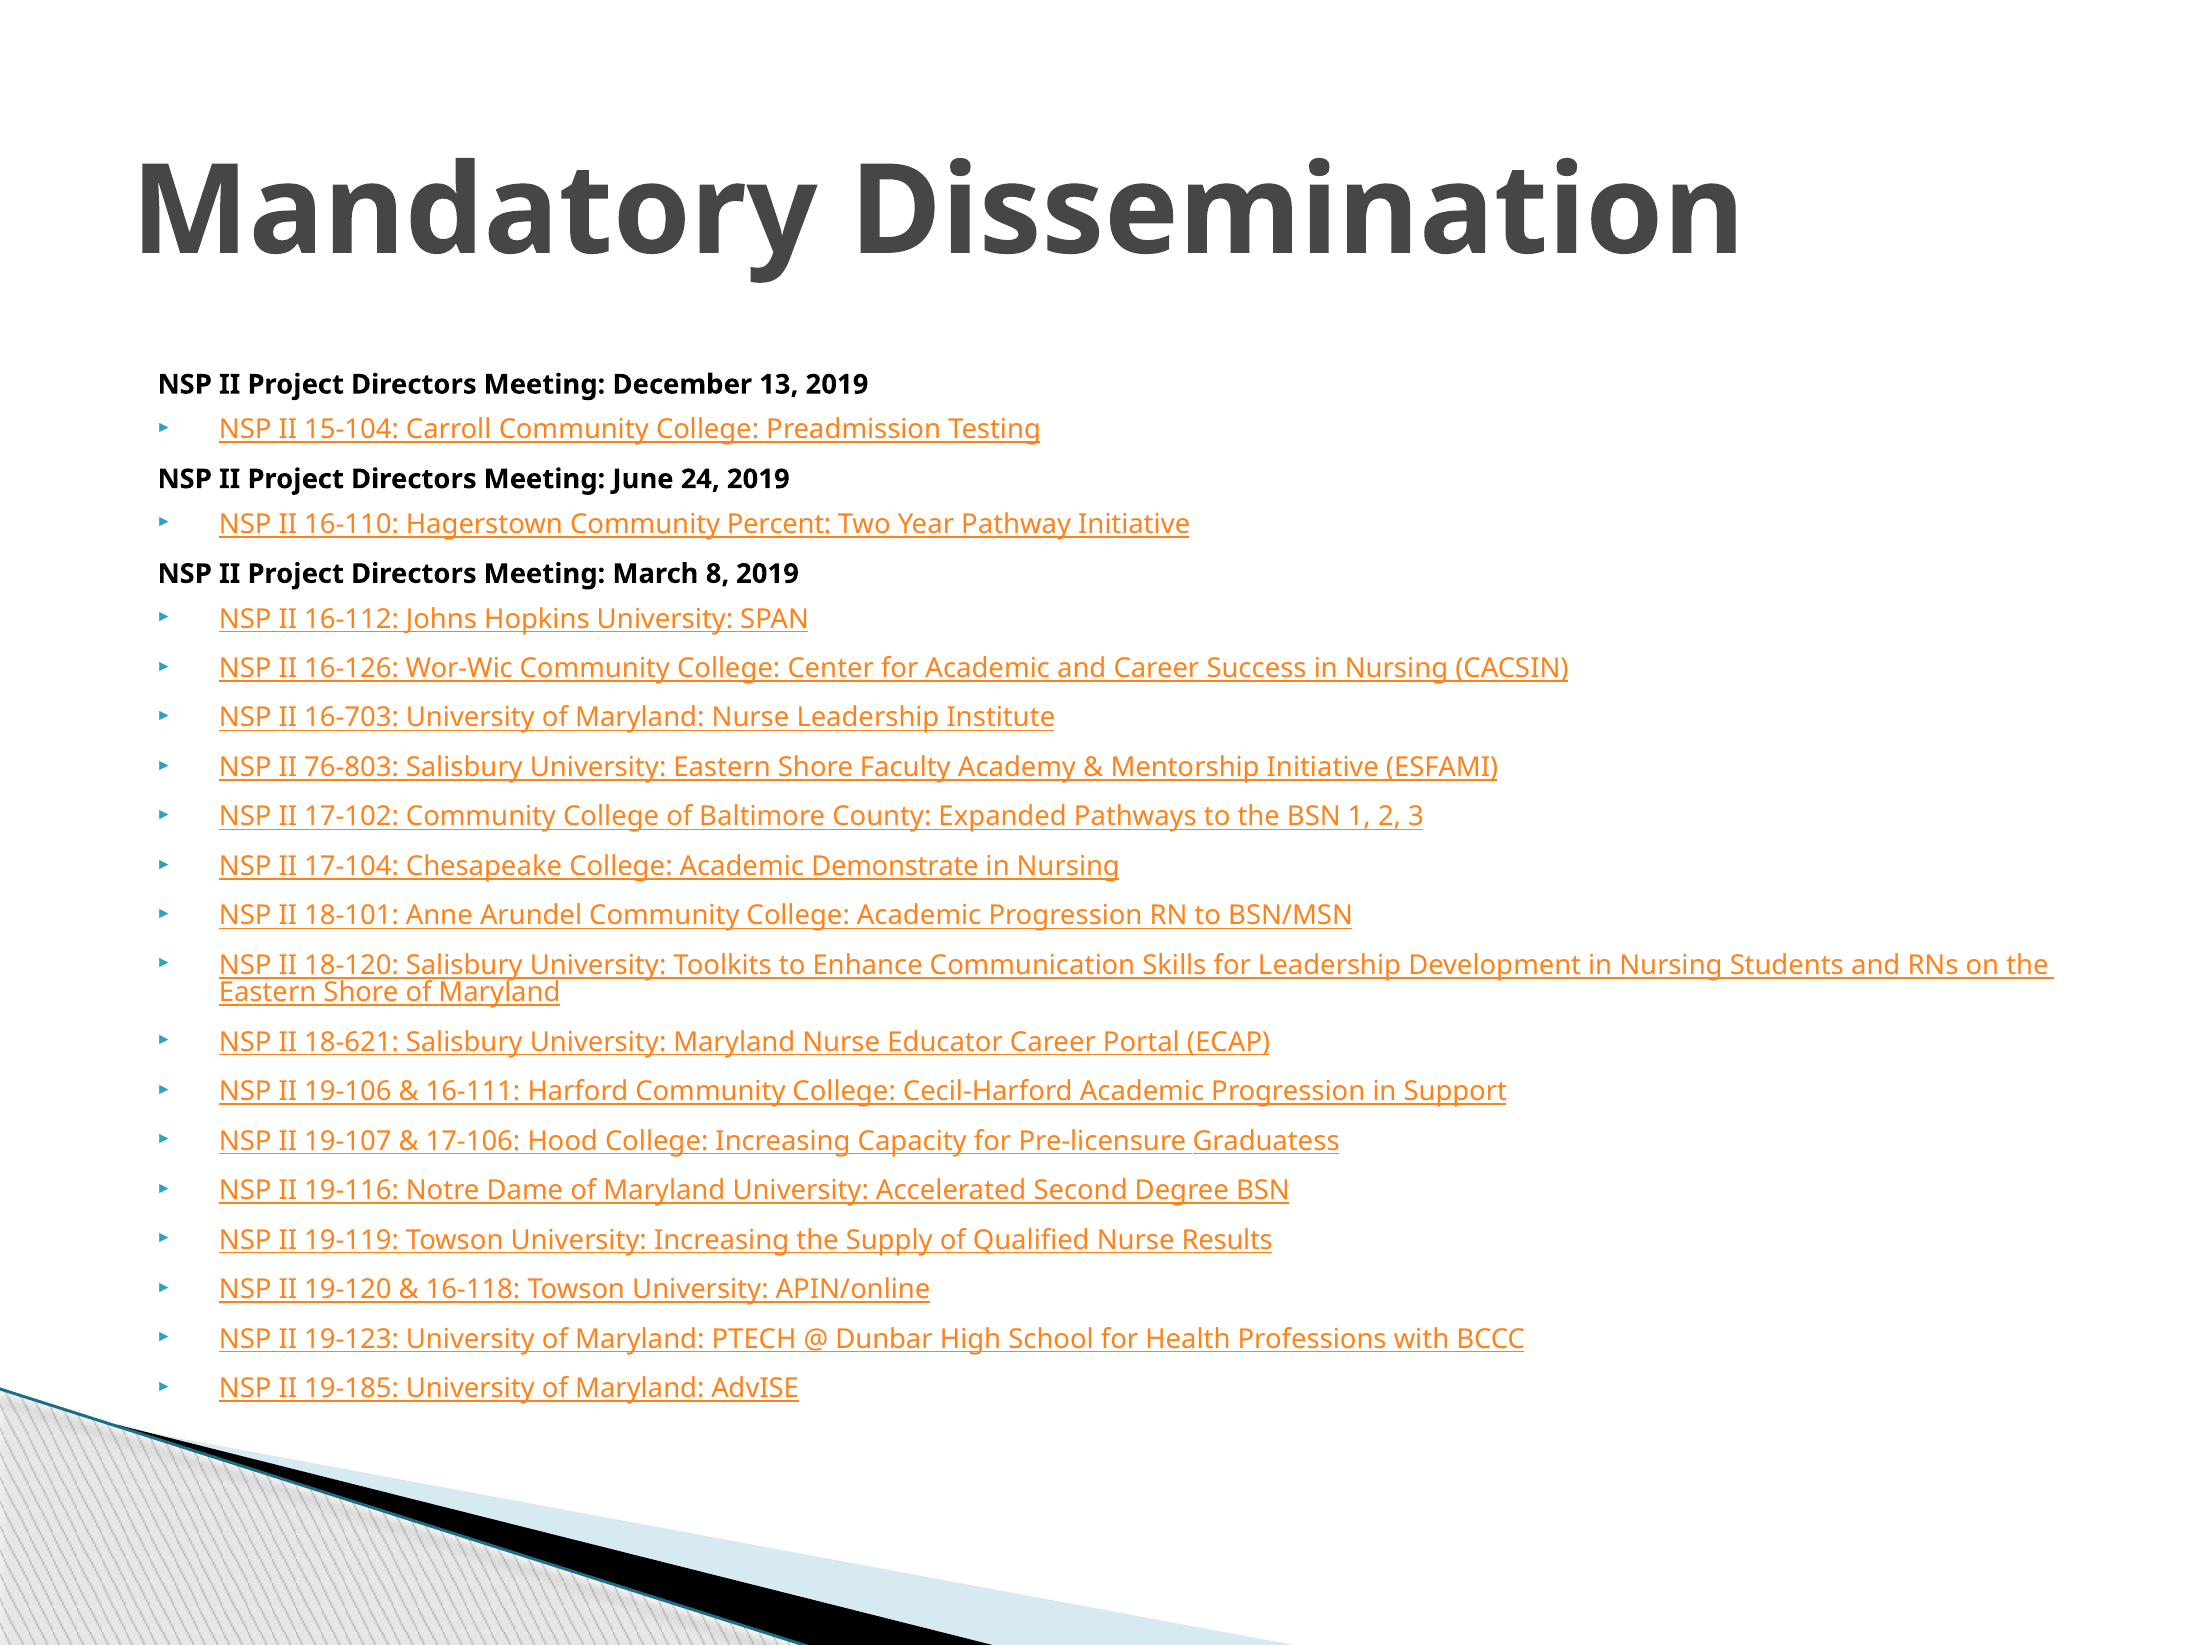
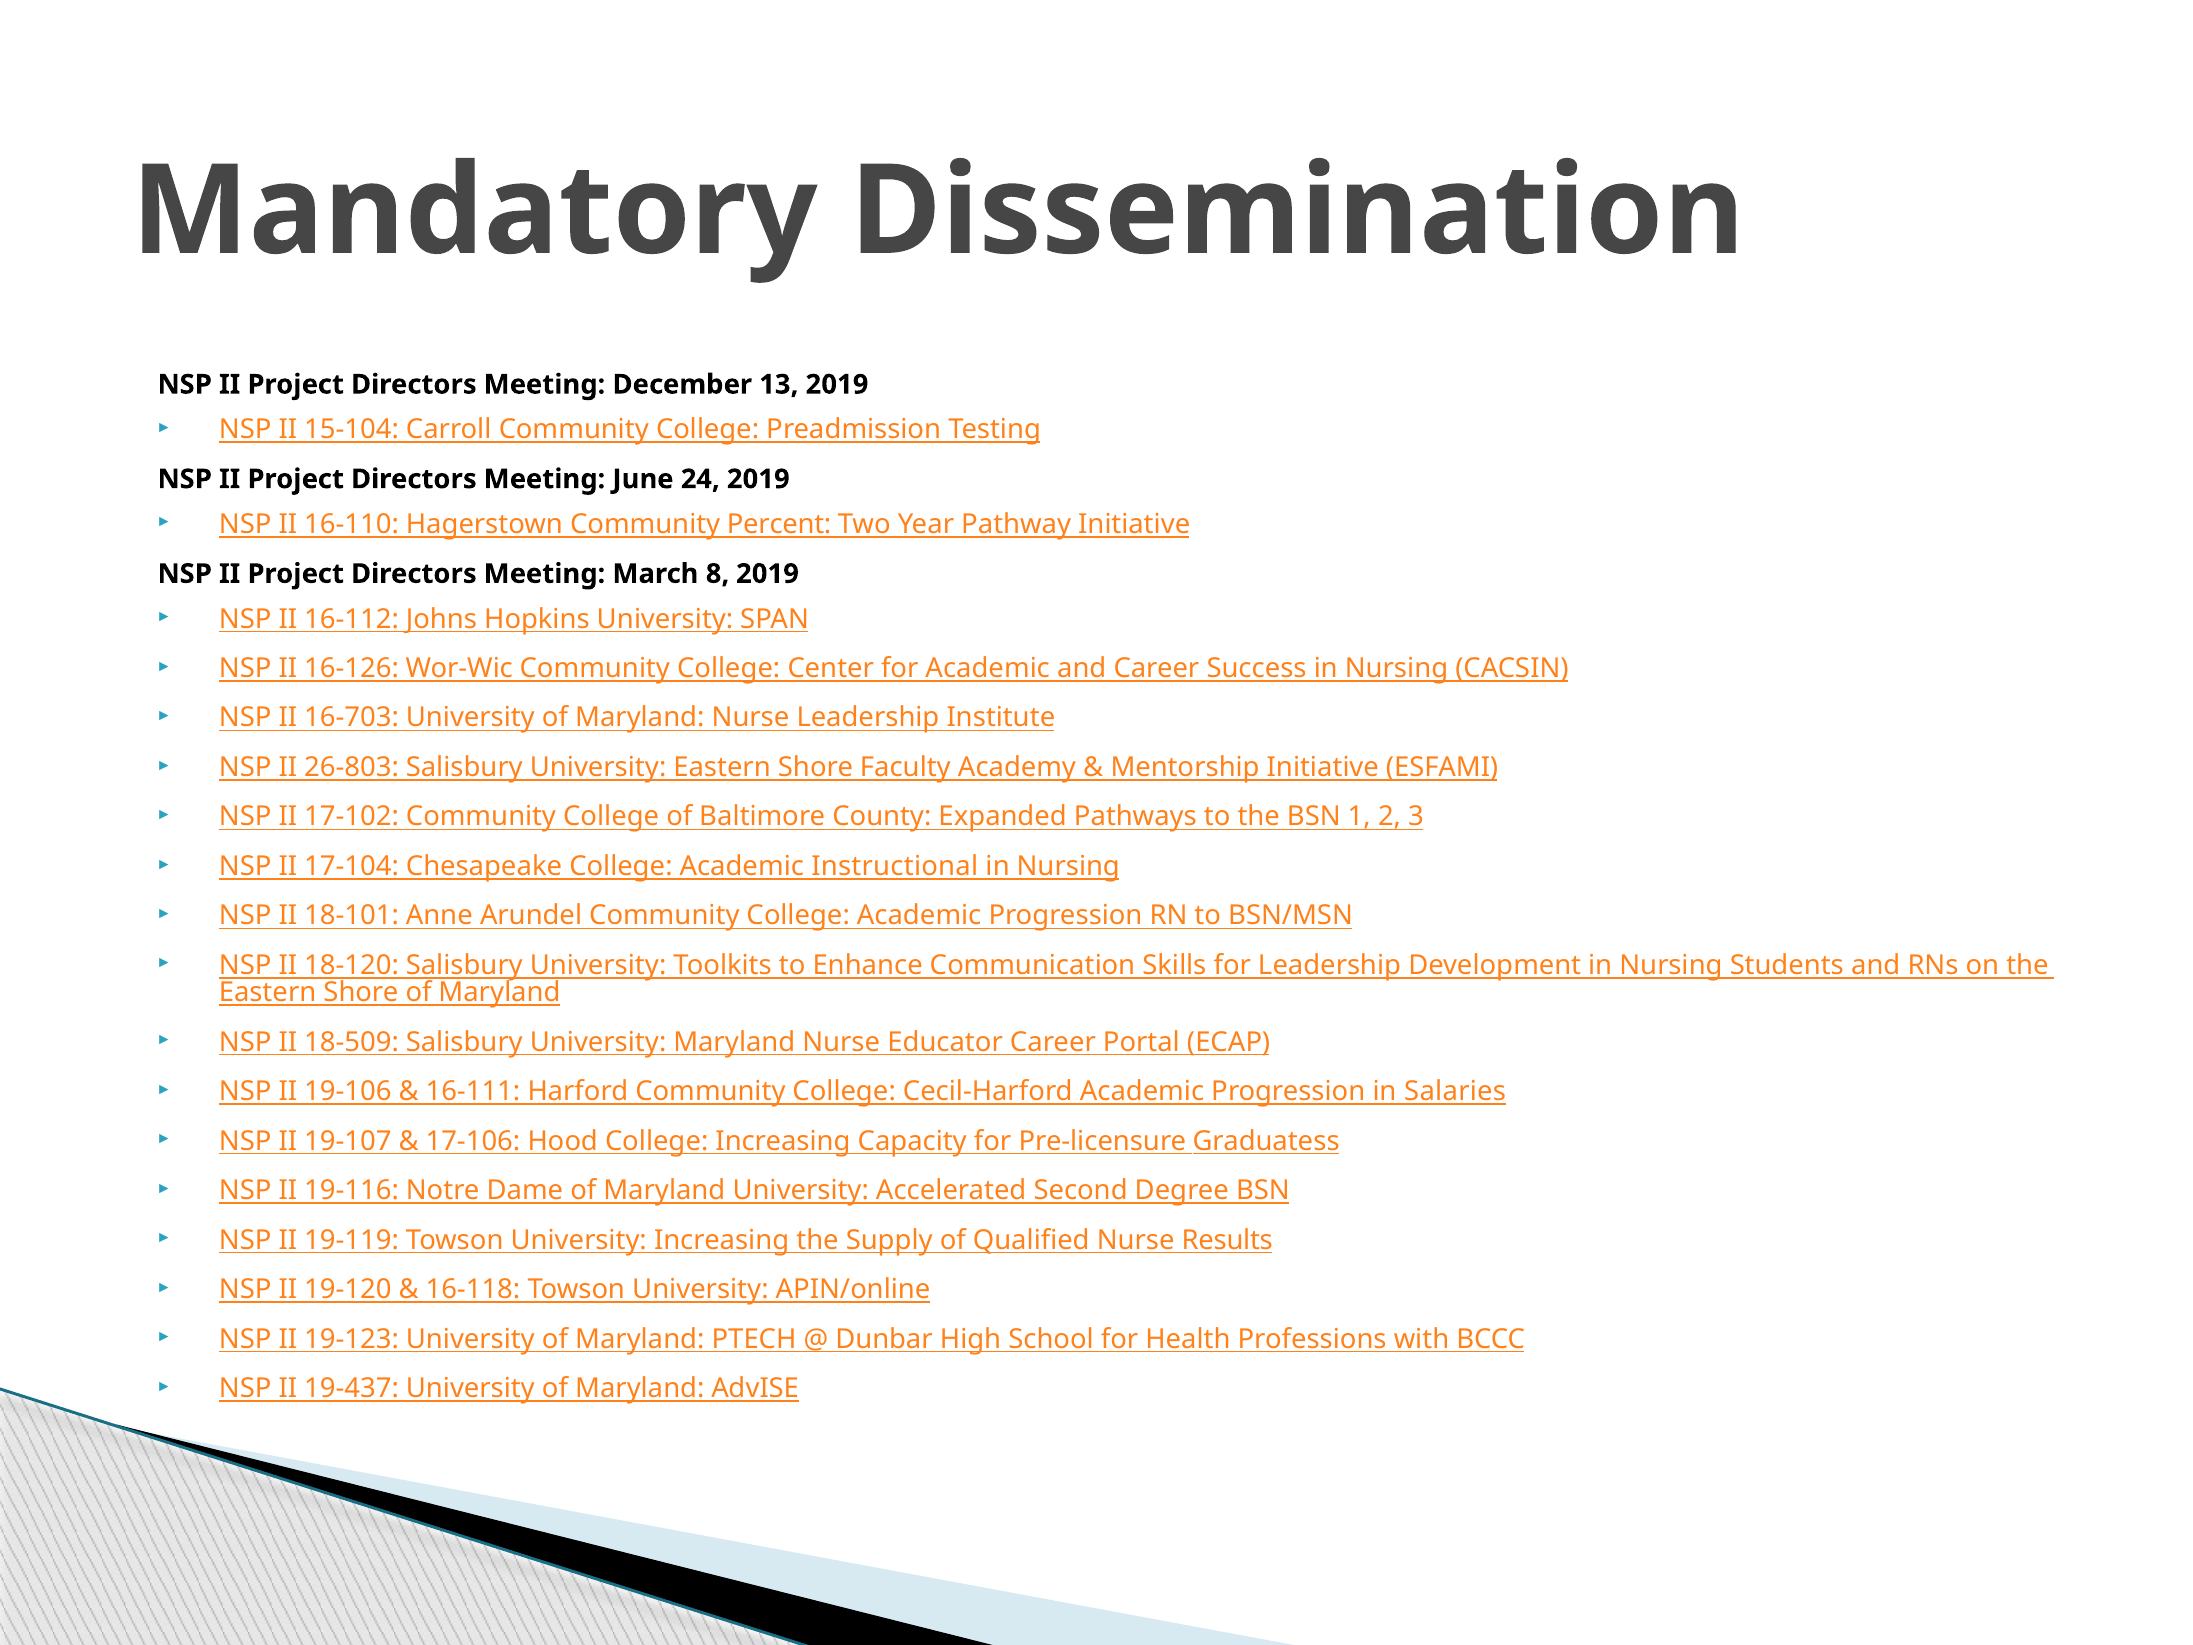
76-803: 76-803 -> 26-803
Demonstrate: Demonstrate -> Instructional
18-621: 18-621 -> 18-509
Support: Support -> Salaries
19-185: 19-185 -> 19-437
